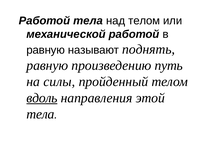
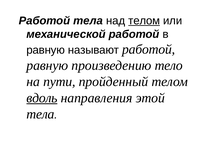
телом at (144, 21) underline: none -> present
называют поднять: поднять -> работой
путь: путь -> тело
силы: силы -> пути
